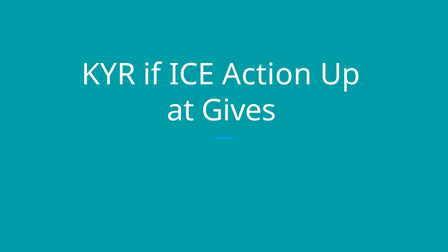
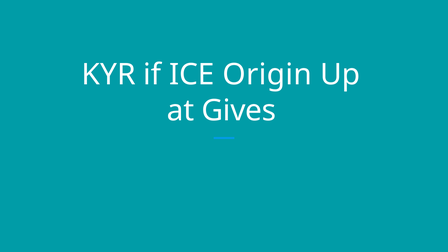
Action: Action -> Origin
